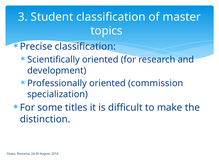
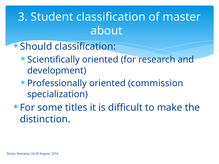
topics: topics -> about
Precise: Precise -> Should
